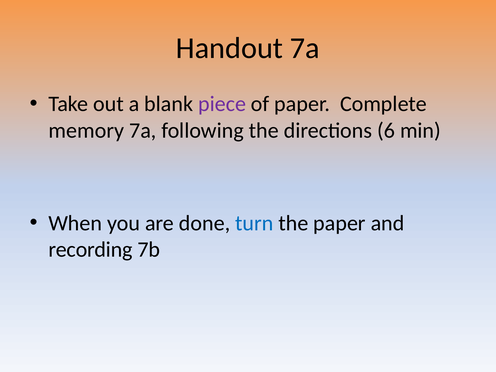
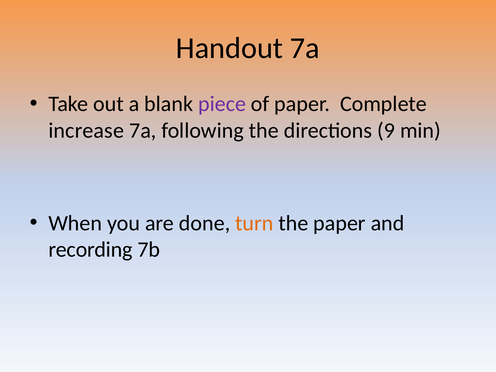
memory: memory -> increase
6: 6 -> 9
turn colour: blue -> orange
